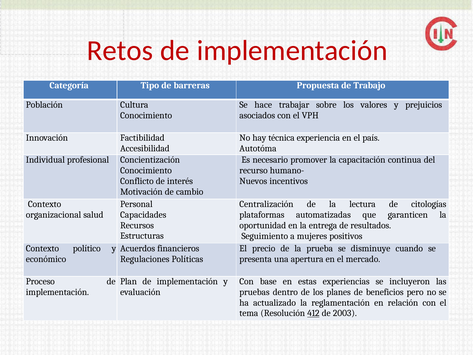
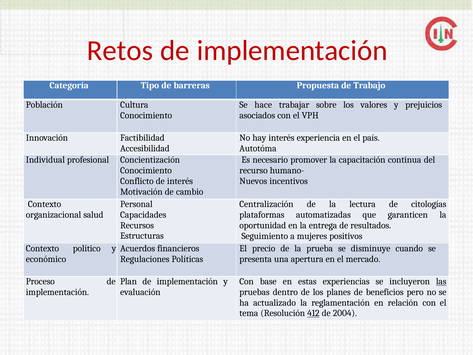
hay técnica: técnica -> interés
las underline: none -> present
2003: 2003 -> 2004
